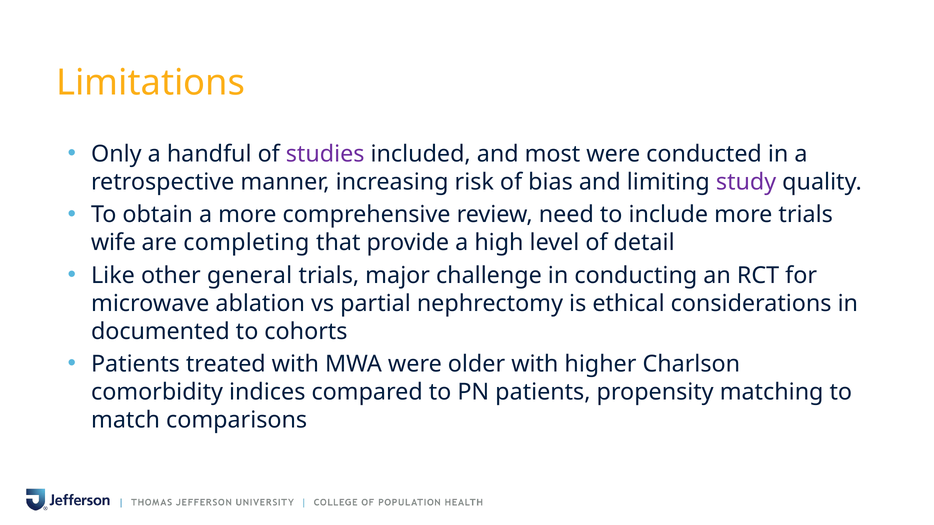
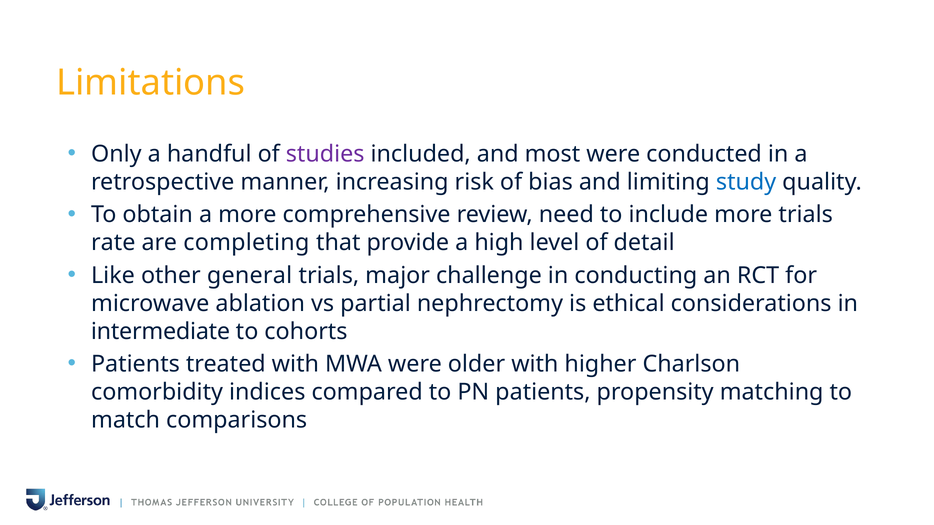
study colour: purple -> blue
wife: wife -> rate
documented: documented -> intermediate
